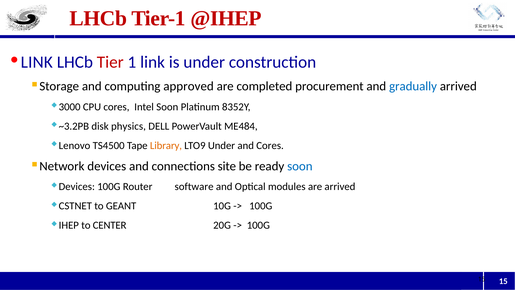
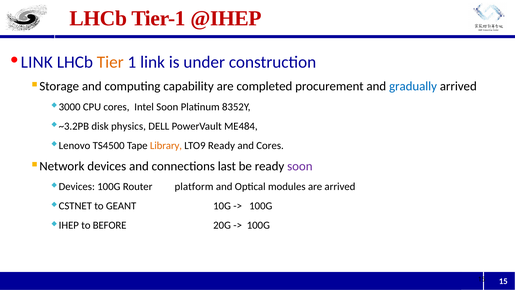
Tier colour: red -> orange
approved: approved -> capability
LTO9 Under: Under -> Ready
site: site -> last
soon at (300, 166) colour: blue -> purple
software: software -> platform
CENTER: CENTER -> BEFORE
